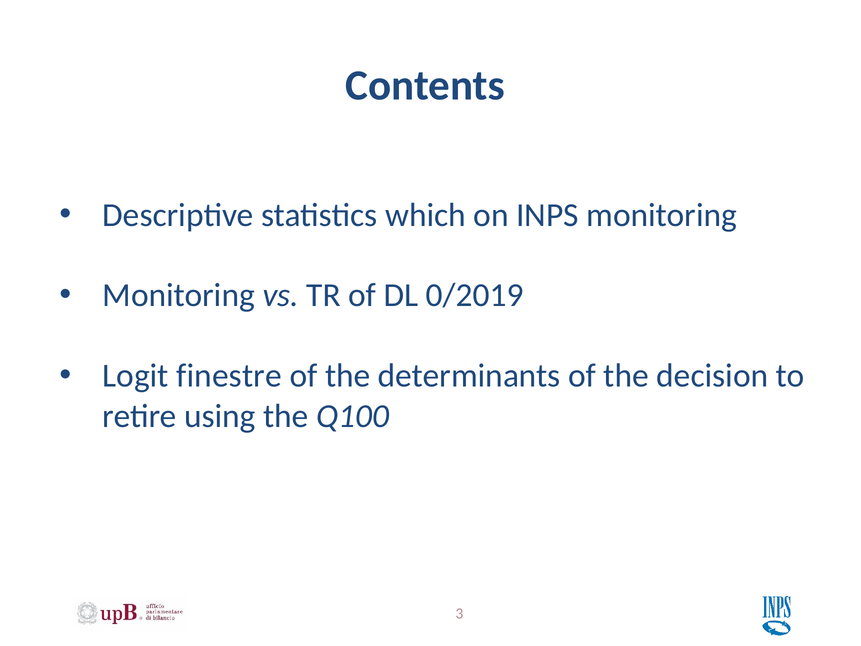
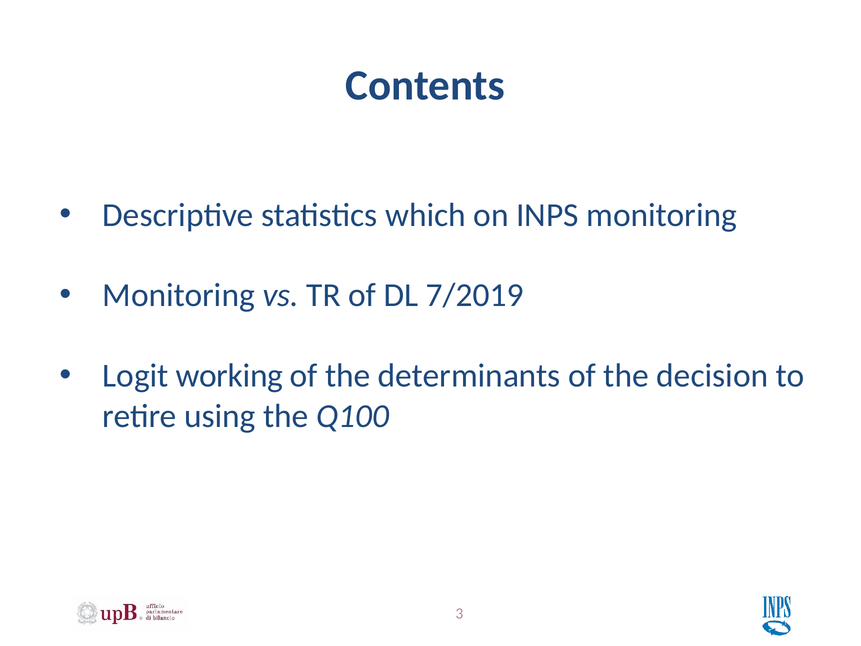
0/2019: 0/2019 -> 7/2019
finestre: finestre -> working
